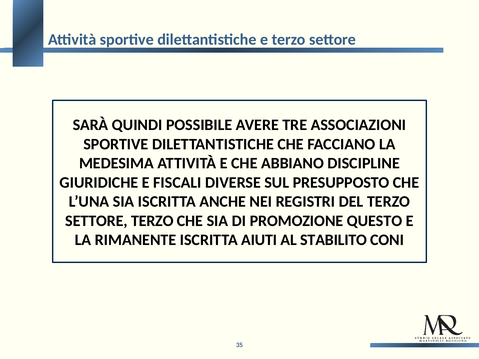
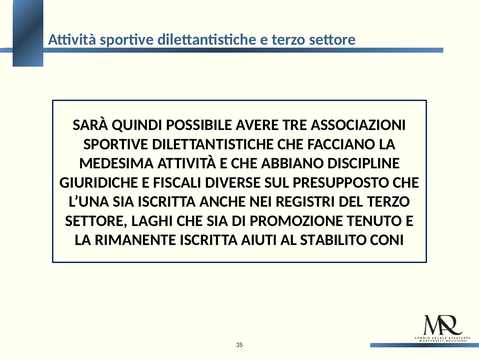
SETTORE TERZO: TERZO -> LAGHI
QUESTO: QUESTO -> TENUTO
